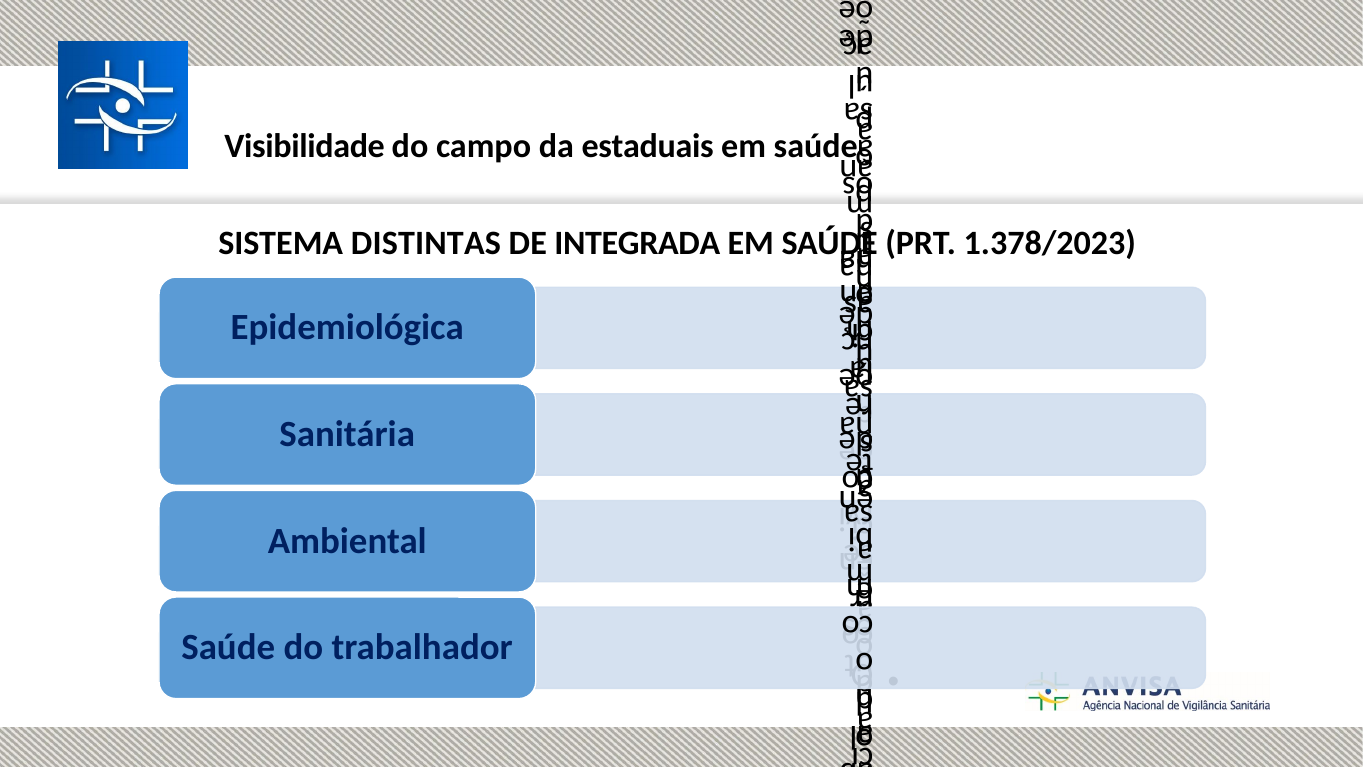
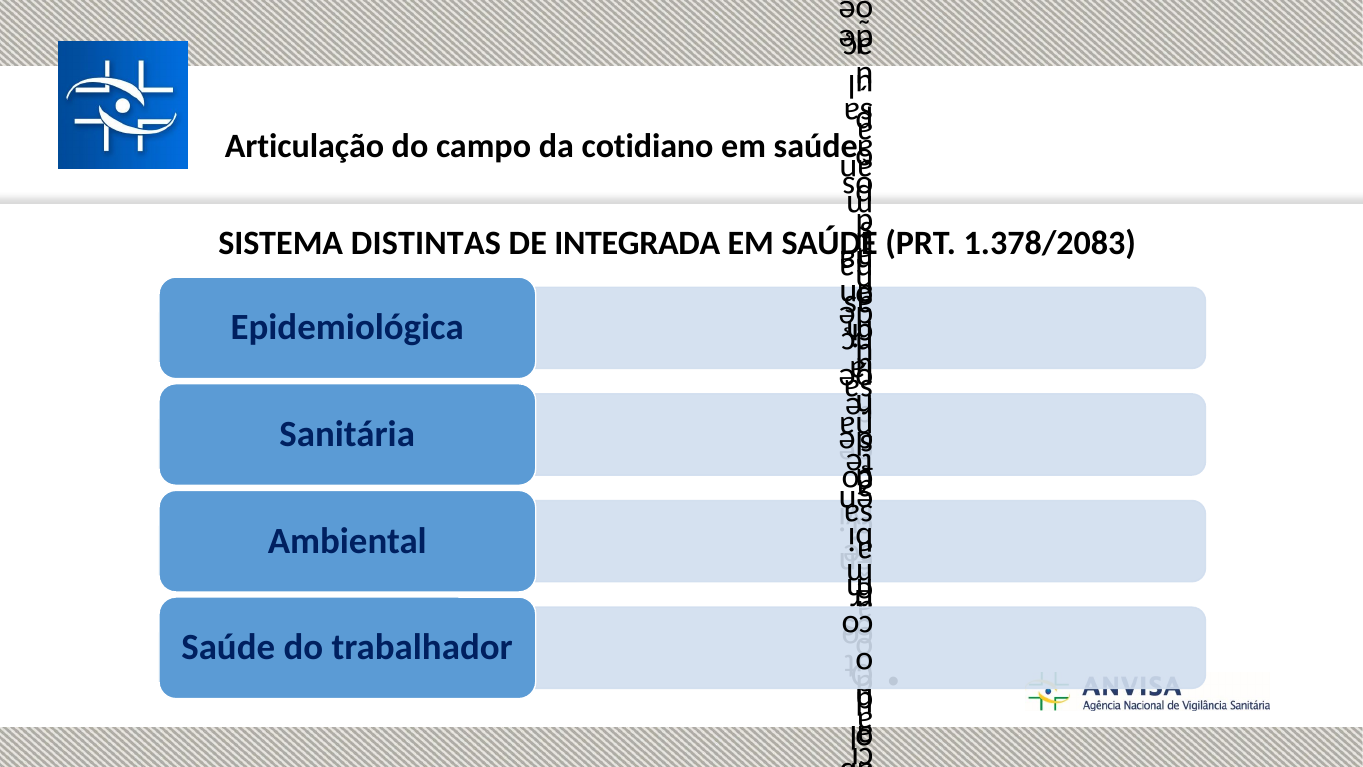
Visibilidade: Visibilidade -> Articulação
estaduais: estaduais -> cotidiano
1.378/2023: 1.378/2023 -> 1.378/2083
